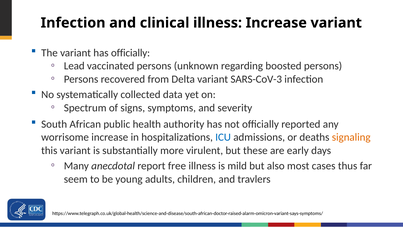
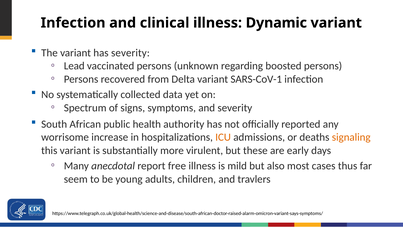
illness Increase: Increase -> Dynamic
has officially: officially -> severity
SARS-CoV-3: SARS-CoV-3 -> SARS-CoV-1
ICU colour: blue -> orange
